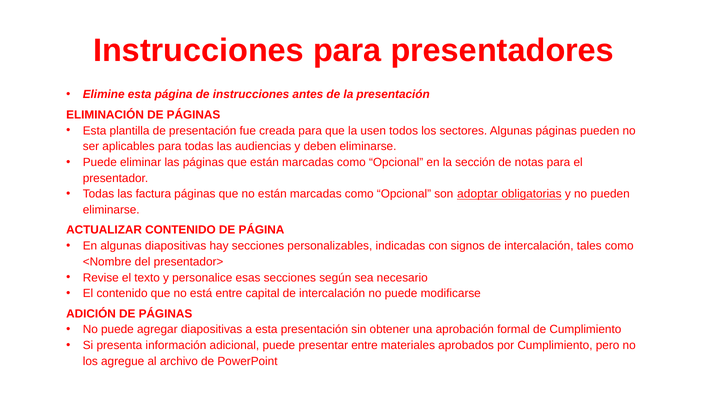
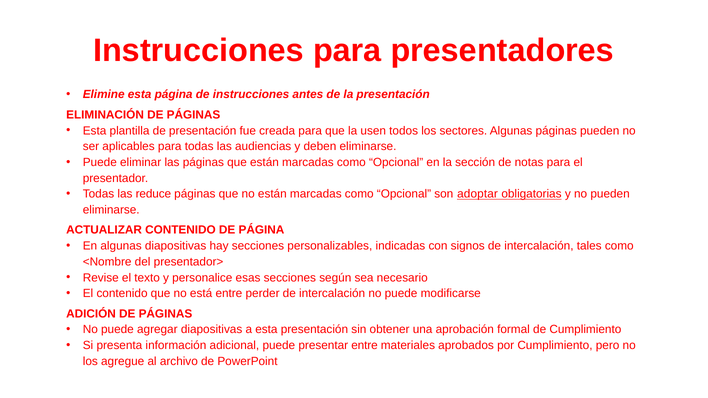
factura: factura -> reduce
capital: capital -> perder
